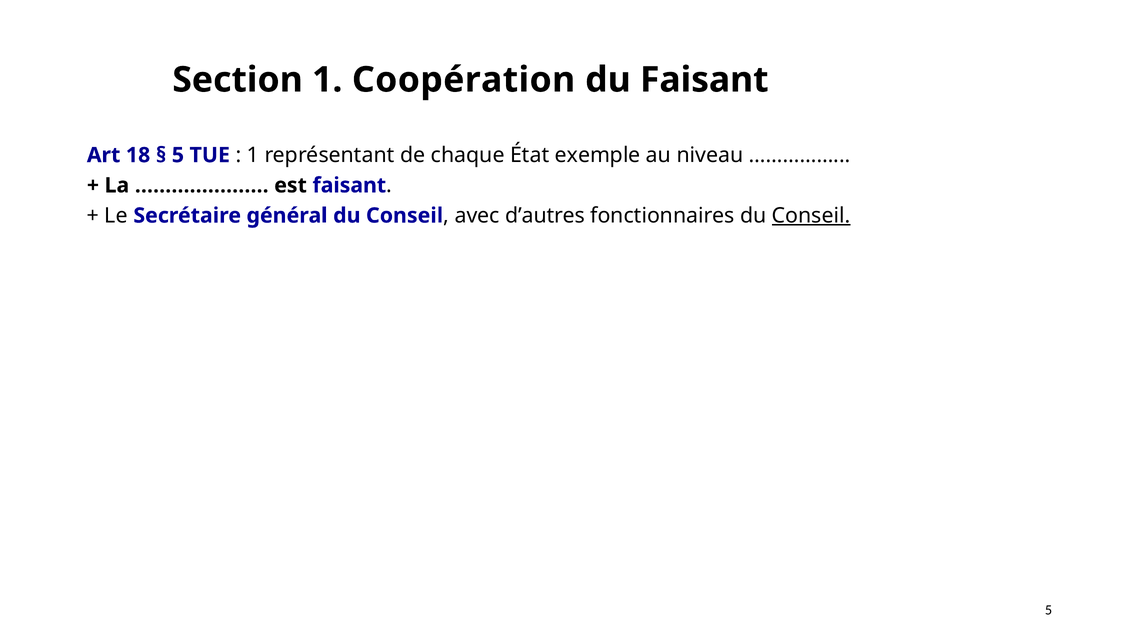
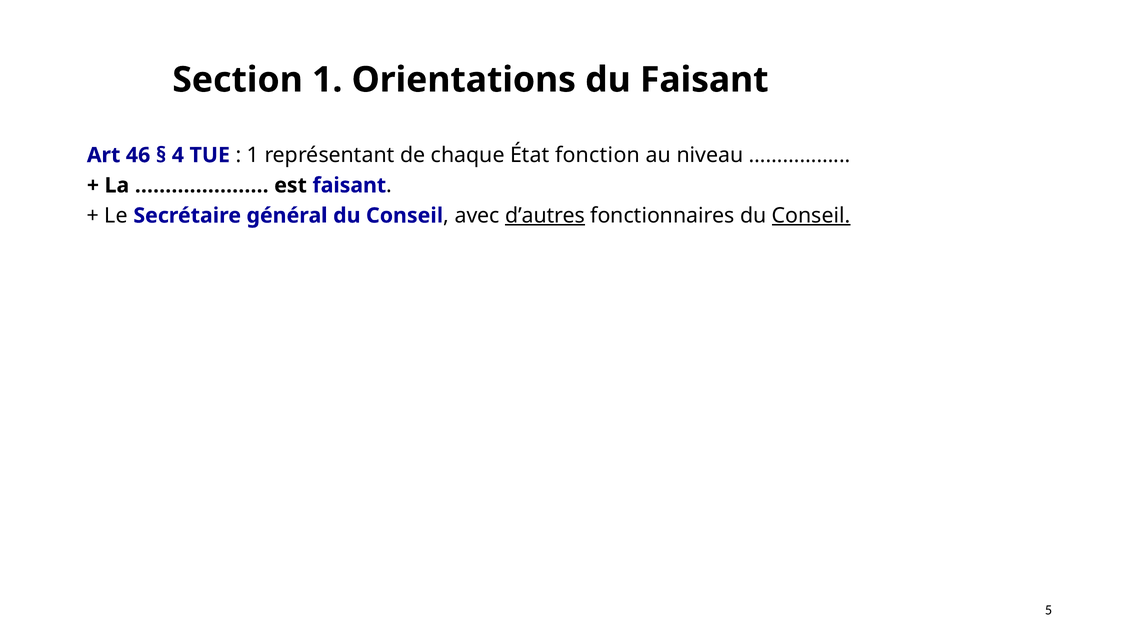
Coopération: Coopération -> Orientations
18: 18 -> 46
5 at (178, 155): 5 -> 4
exemple: exemple -> fonction
d’autres underline: none -> present
